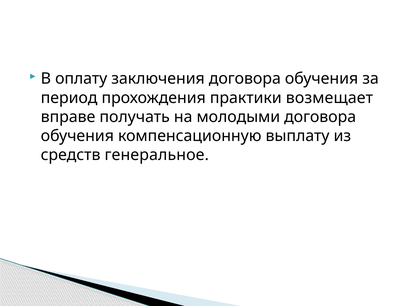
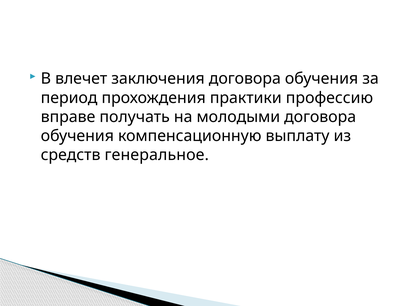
оплату: оплату -> влечет
возмещает: возмещает -> профессию
